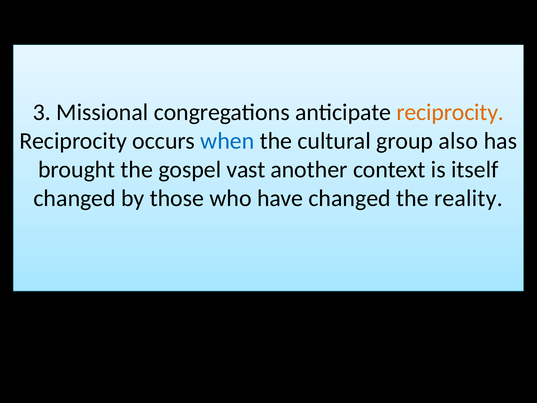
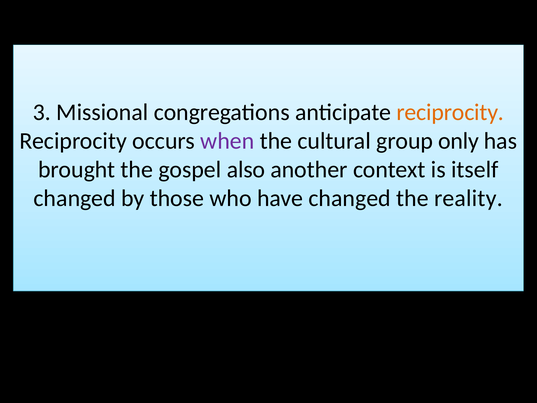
when colour: blue -> purple
also: also -> only
vast: vast -> also
